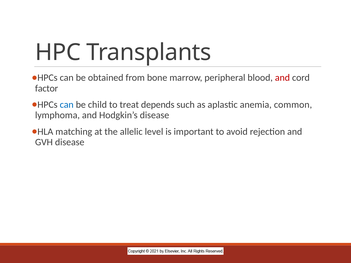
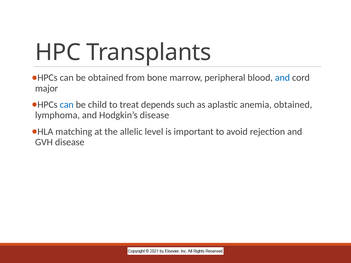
and at (282, 78) colour: red -> blue
factor: factor -> major
anemia common: common -> obtained
